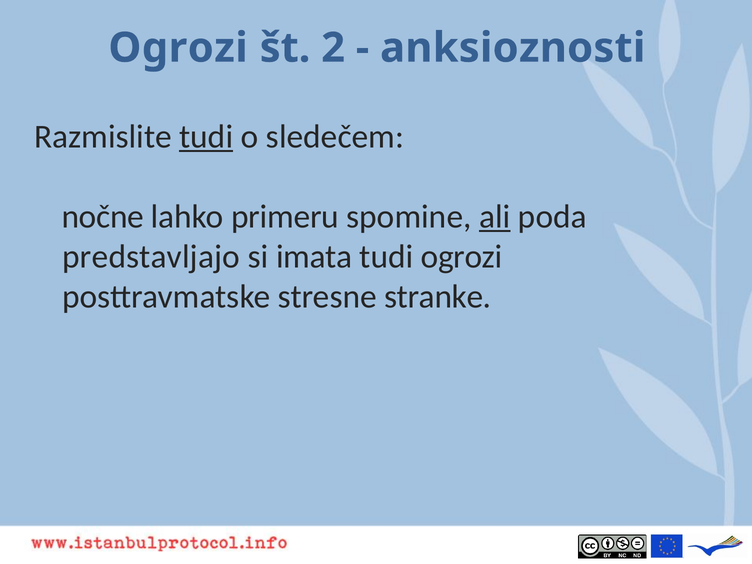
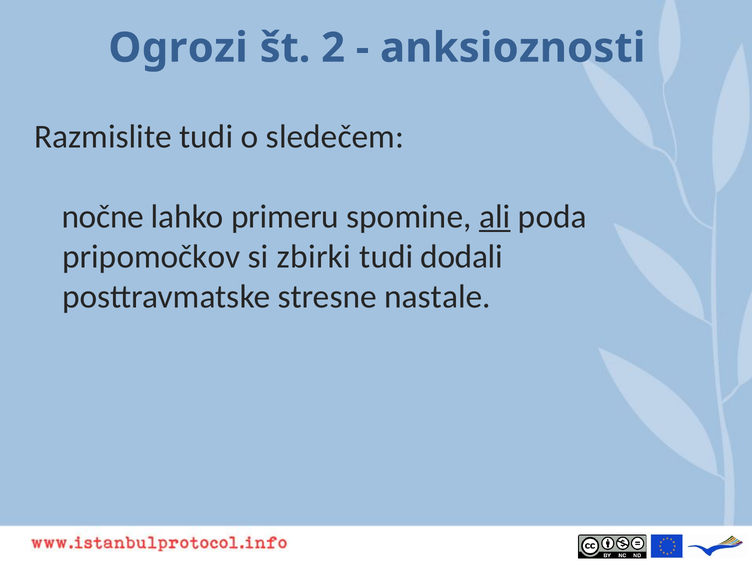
tudi at (206, 136) underline: present -> none
predstavljajo: predstavljajo -> pripomočkov
imata: imata -> zbirki
tudi ogrozi: ogrozi -> dodali
stranke: stranke -> nastale
